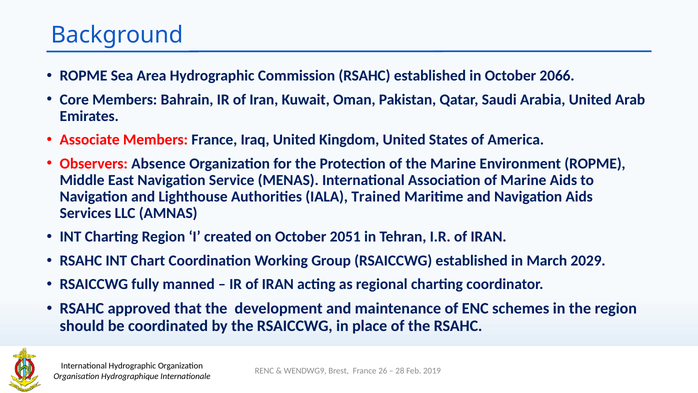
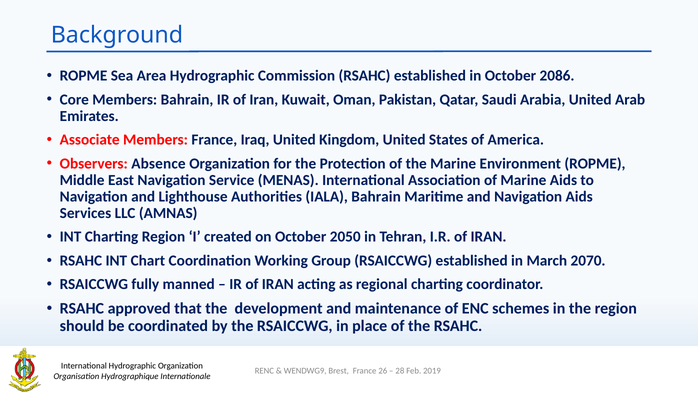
2066: 2066 -> 2086
IALA Trained: Trained -> Bahrain
2051: 2051 -> 2050
2029: 2029 -> 2070
